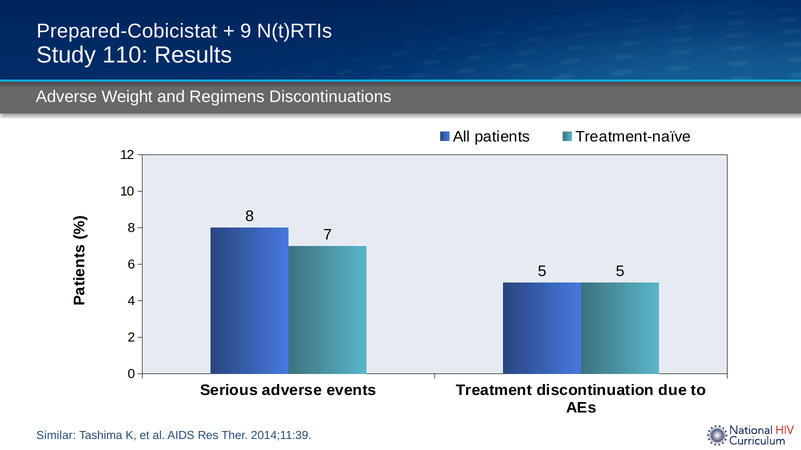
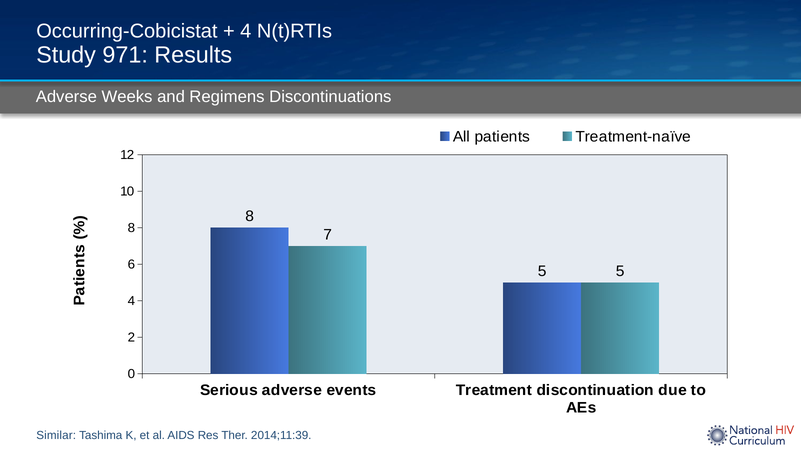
Prepared-Cobicistat: Prepared-Cobicistat -> Occurring-Cobicistat
9 at (246, 31): 9 -> 4
110: 110 -> 971
Weight: Weight -> Weeks
